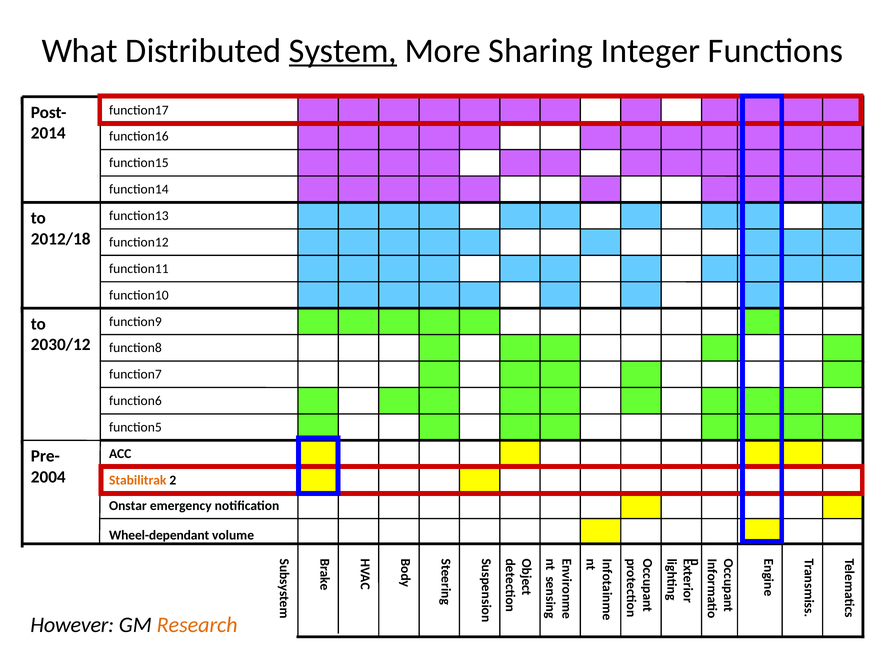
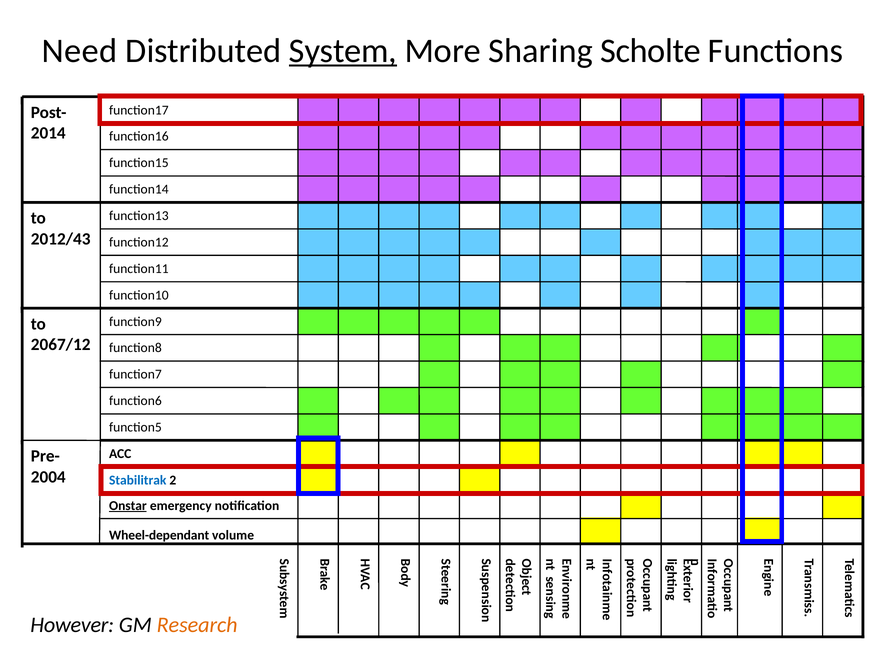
What: What -> Need
Integer: Integer -> Scholte
2012/18: 2012/18 -> 2012/43
2030/12: 2030/12 -> 2067/12
Stabilitrak colour: orange -> blue
Onstar underline: none -> present
